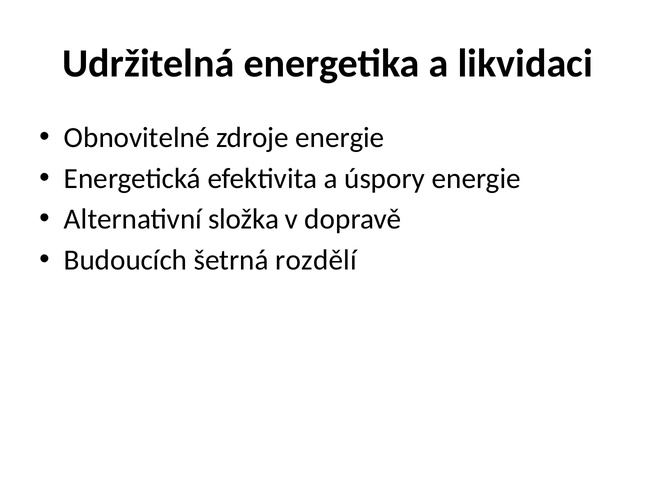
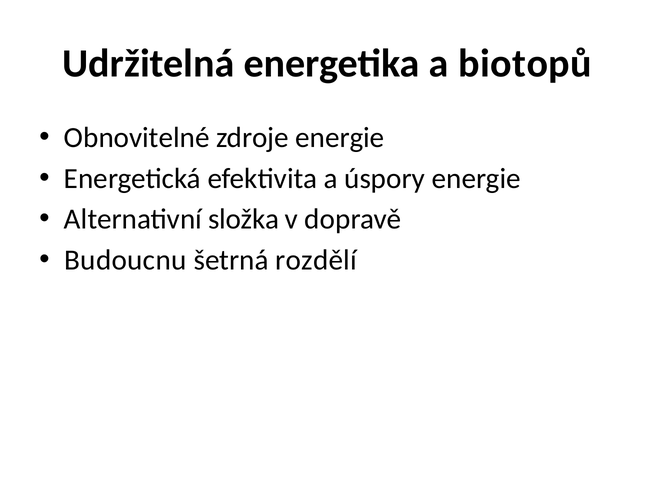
likvidaci: likvidaci -> biotopů
Budoucích: Budoucích -> Budoucnu
